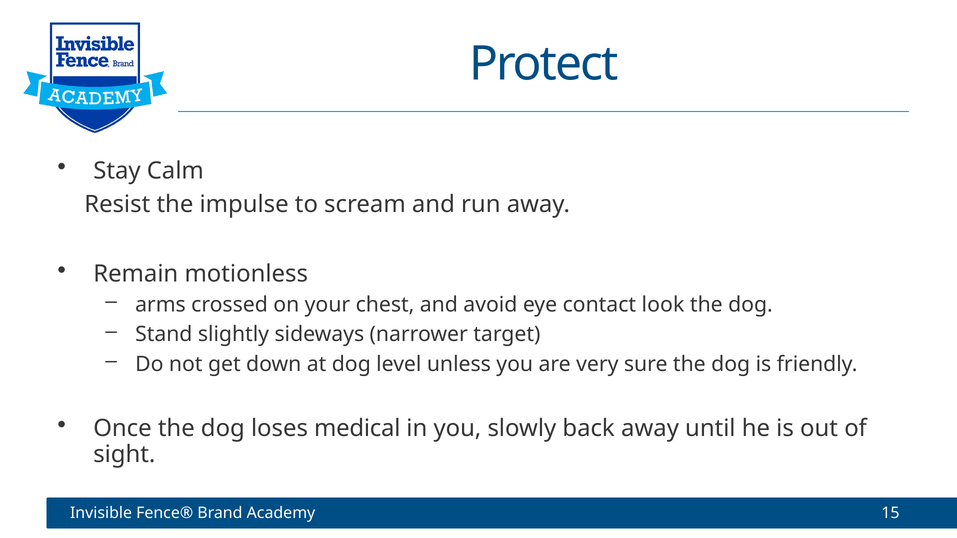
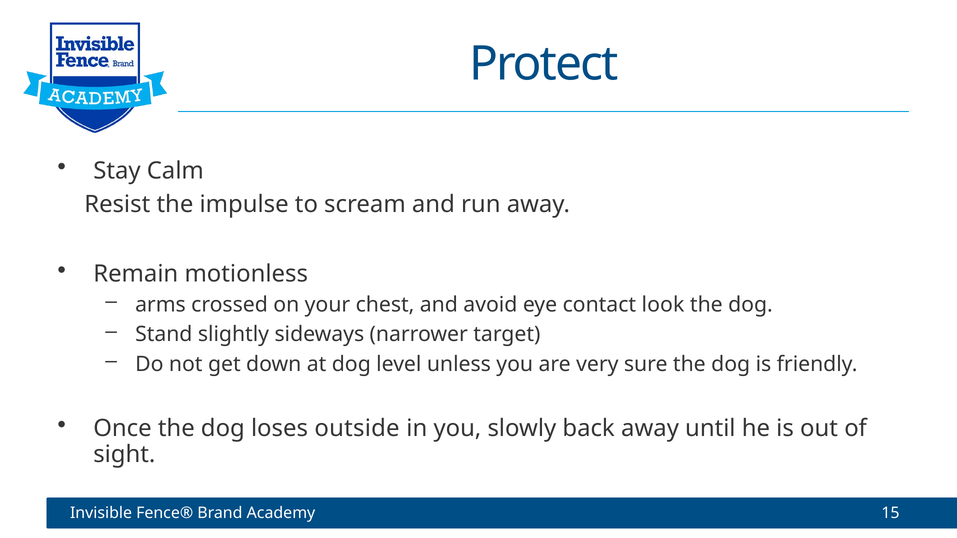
medical: medical -> outside
